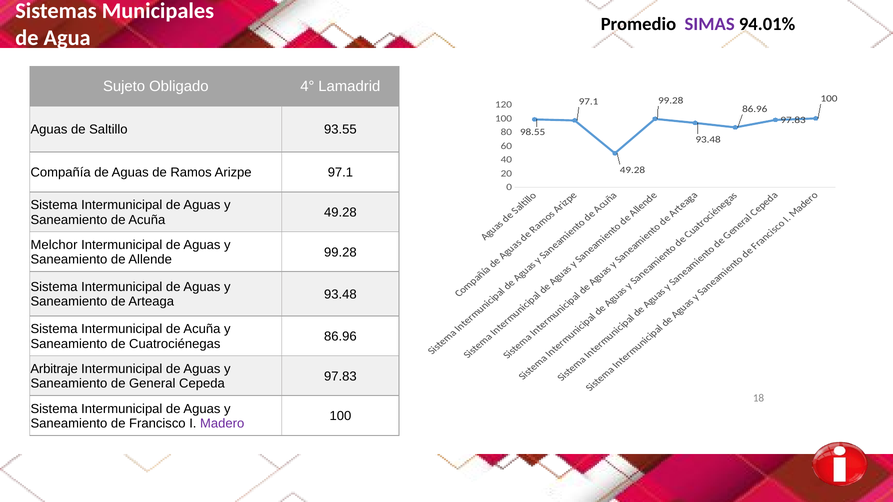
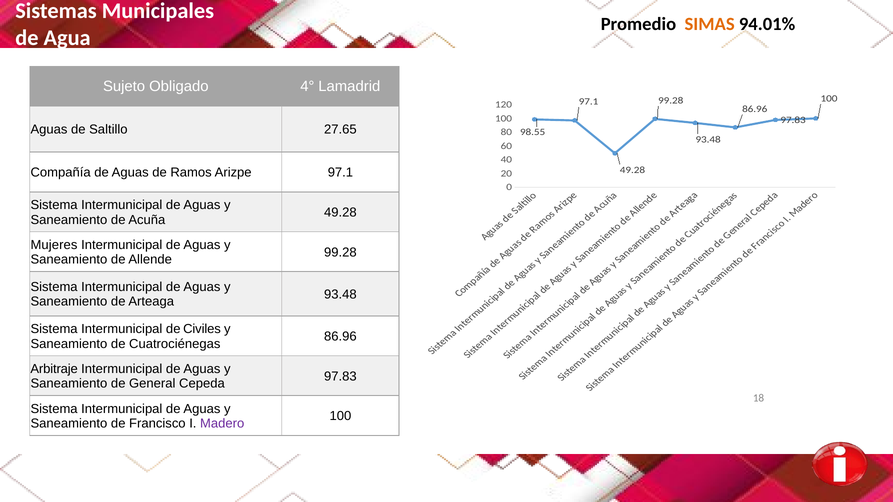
SIMAS colour: purple -> orange
93.55: 93.55 -> 27.65
Melchor: Melchor -> Mujeres
Intermunicipal de Acuña: Acuña -> Civiles
